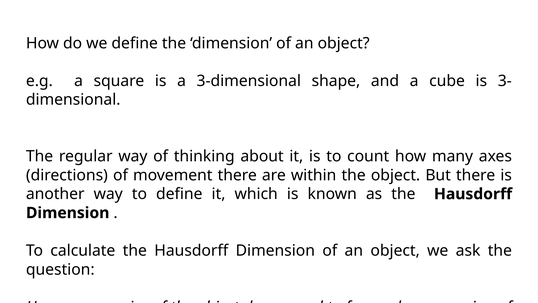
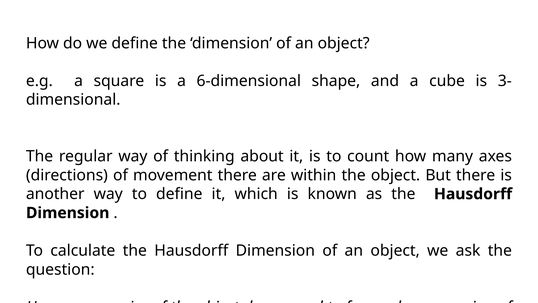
3-dimensional: 3-dimensional -> 6-dimensional
